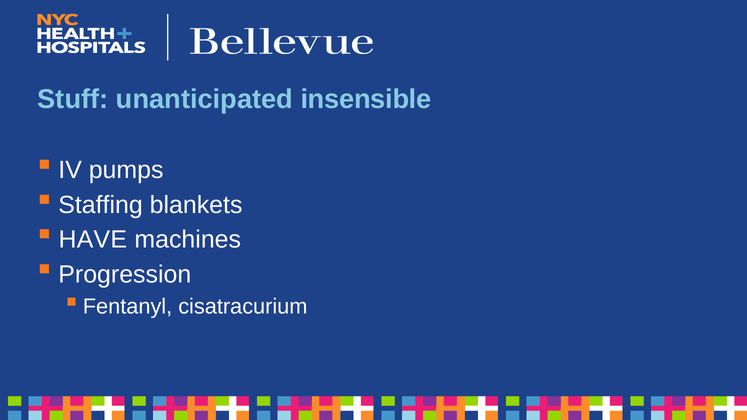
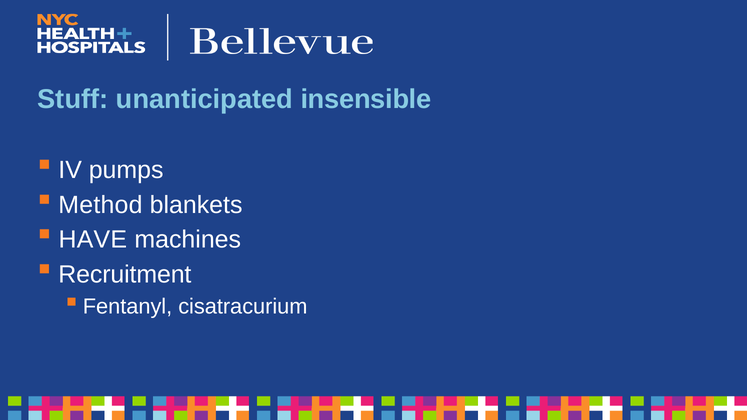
Staffing: Staffing -> Method
Progression: Progression -> Recruitment
